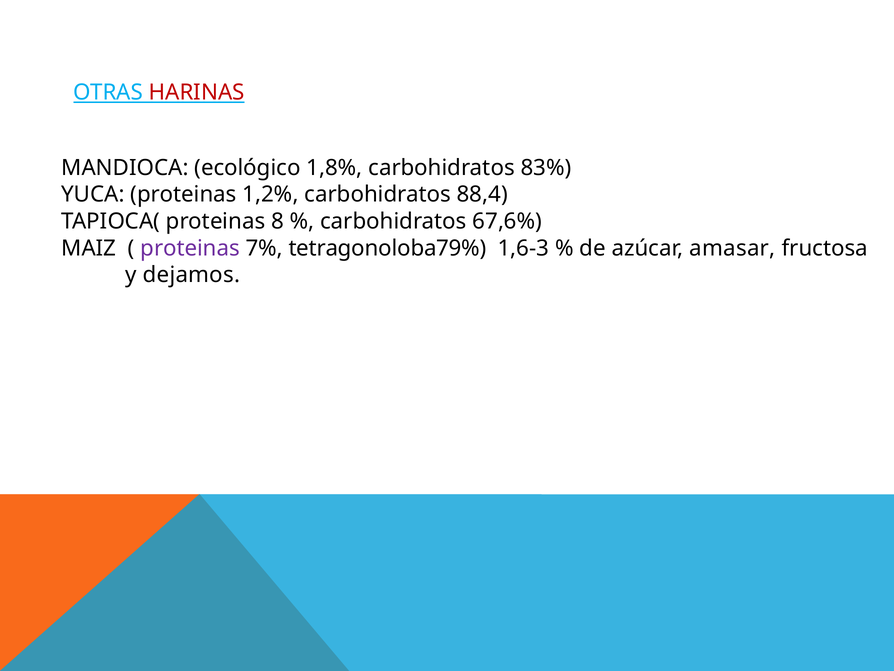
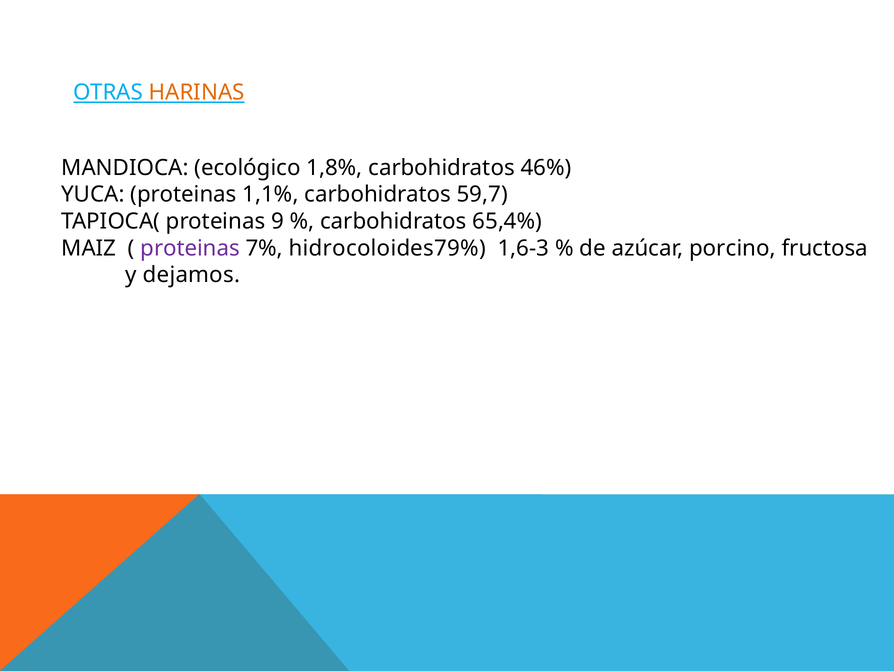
HARINAS colour: red -> orange
83%: 83% -> 46%
1,2%: 1,2% -> 1,1%
88,4: 88,4 -> 59,7
8: 8 -> 9
67,6%: 67,6% -> 65,4%
tetragonoloba79%: tetragonoloba79% -> hidrocoloides79%
amasar: amasar -> porcino
